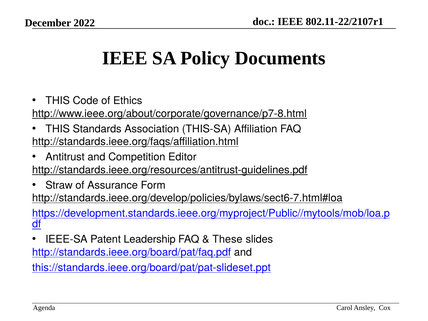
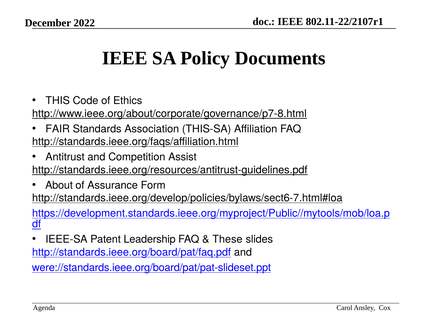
THIS at (58, 129): THIS -> FAIR
Editor: Editor -> Assist
Straw: Straw -> About
this://standards.ieee.org/board/pat/pat-slideset.ppt: this://standards.ieee.org/board/pat/pat-slideset.ppt -> were://standards.ieee.org/board/pat/pat-slideset.ppt
